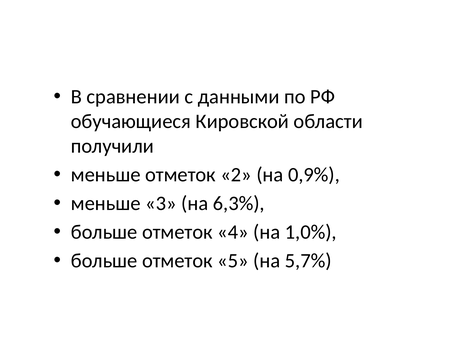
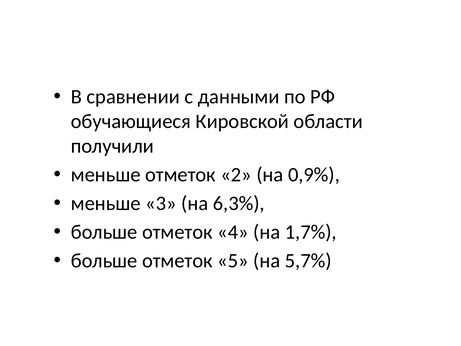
1,0%: 1,0% -> 1,7%
